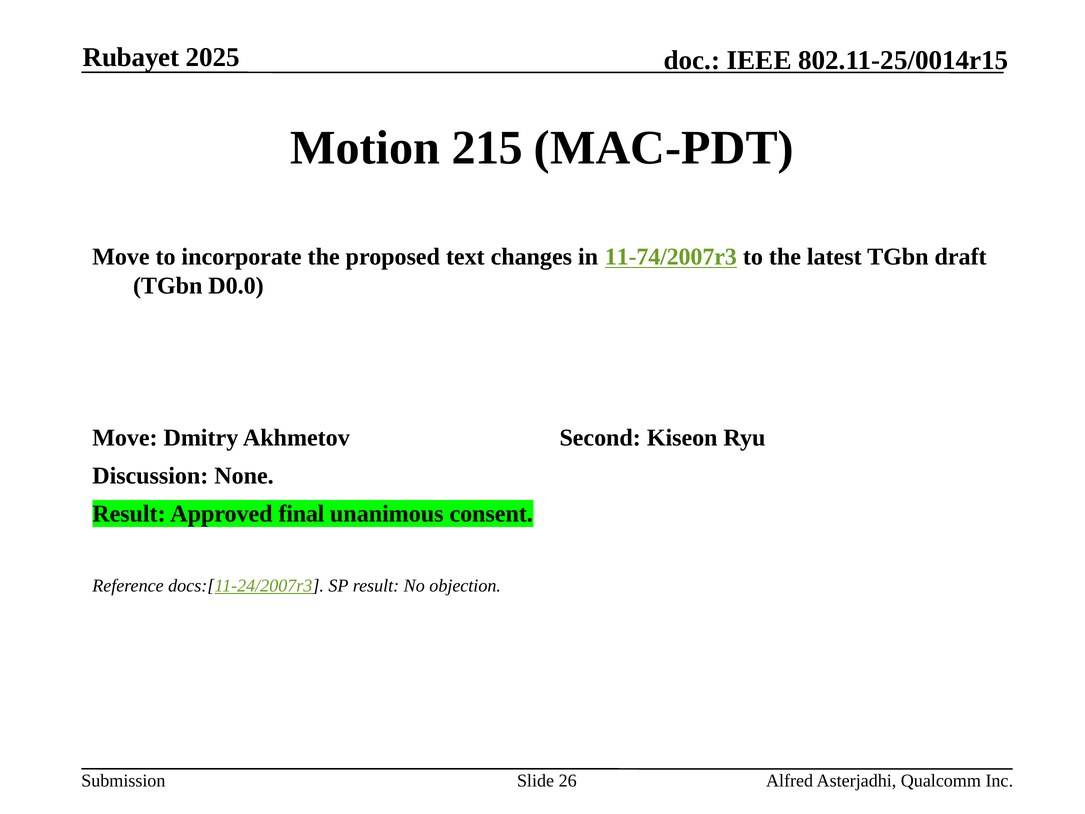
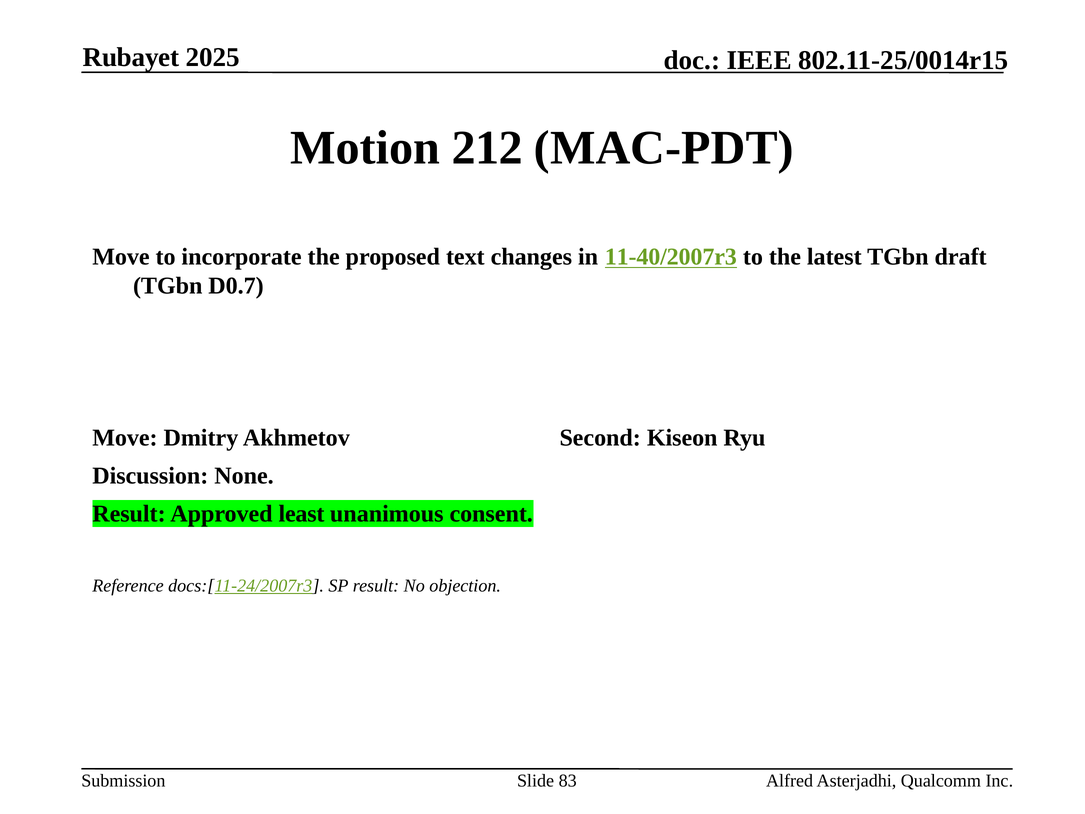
215: 215 -> 212
11-74/2007r3: 11-74/2007r3 -> 11-40/2007r3
D0.0: D0.0 -> D0.7
final: final -> least
26: 26 -> 83
